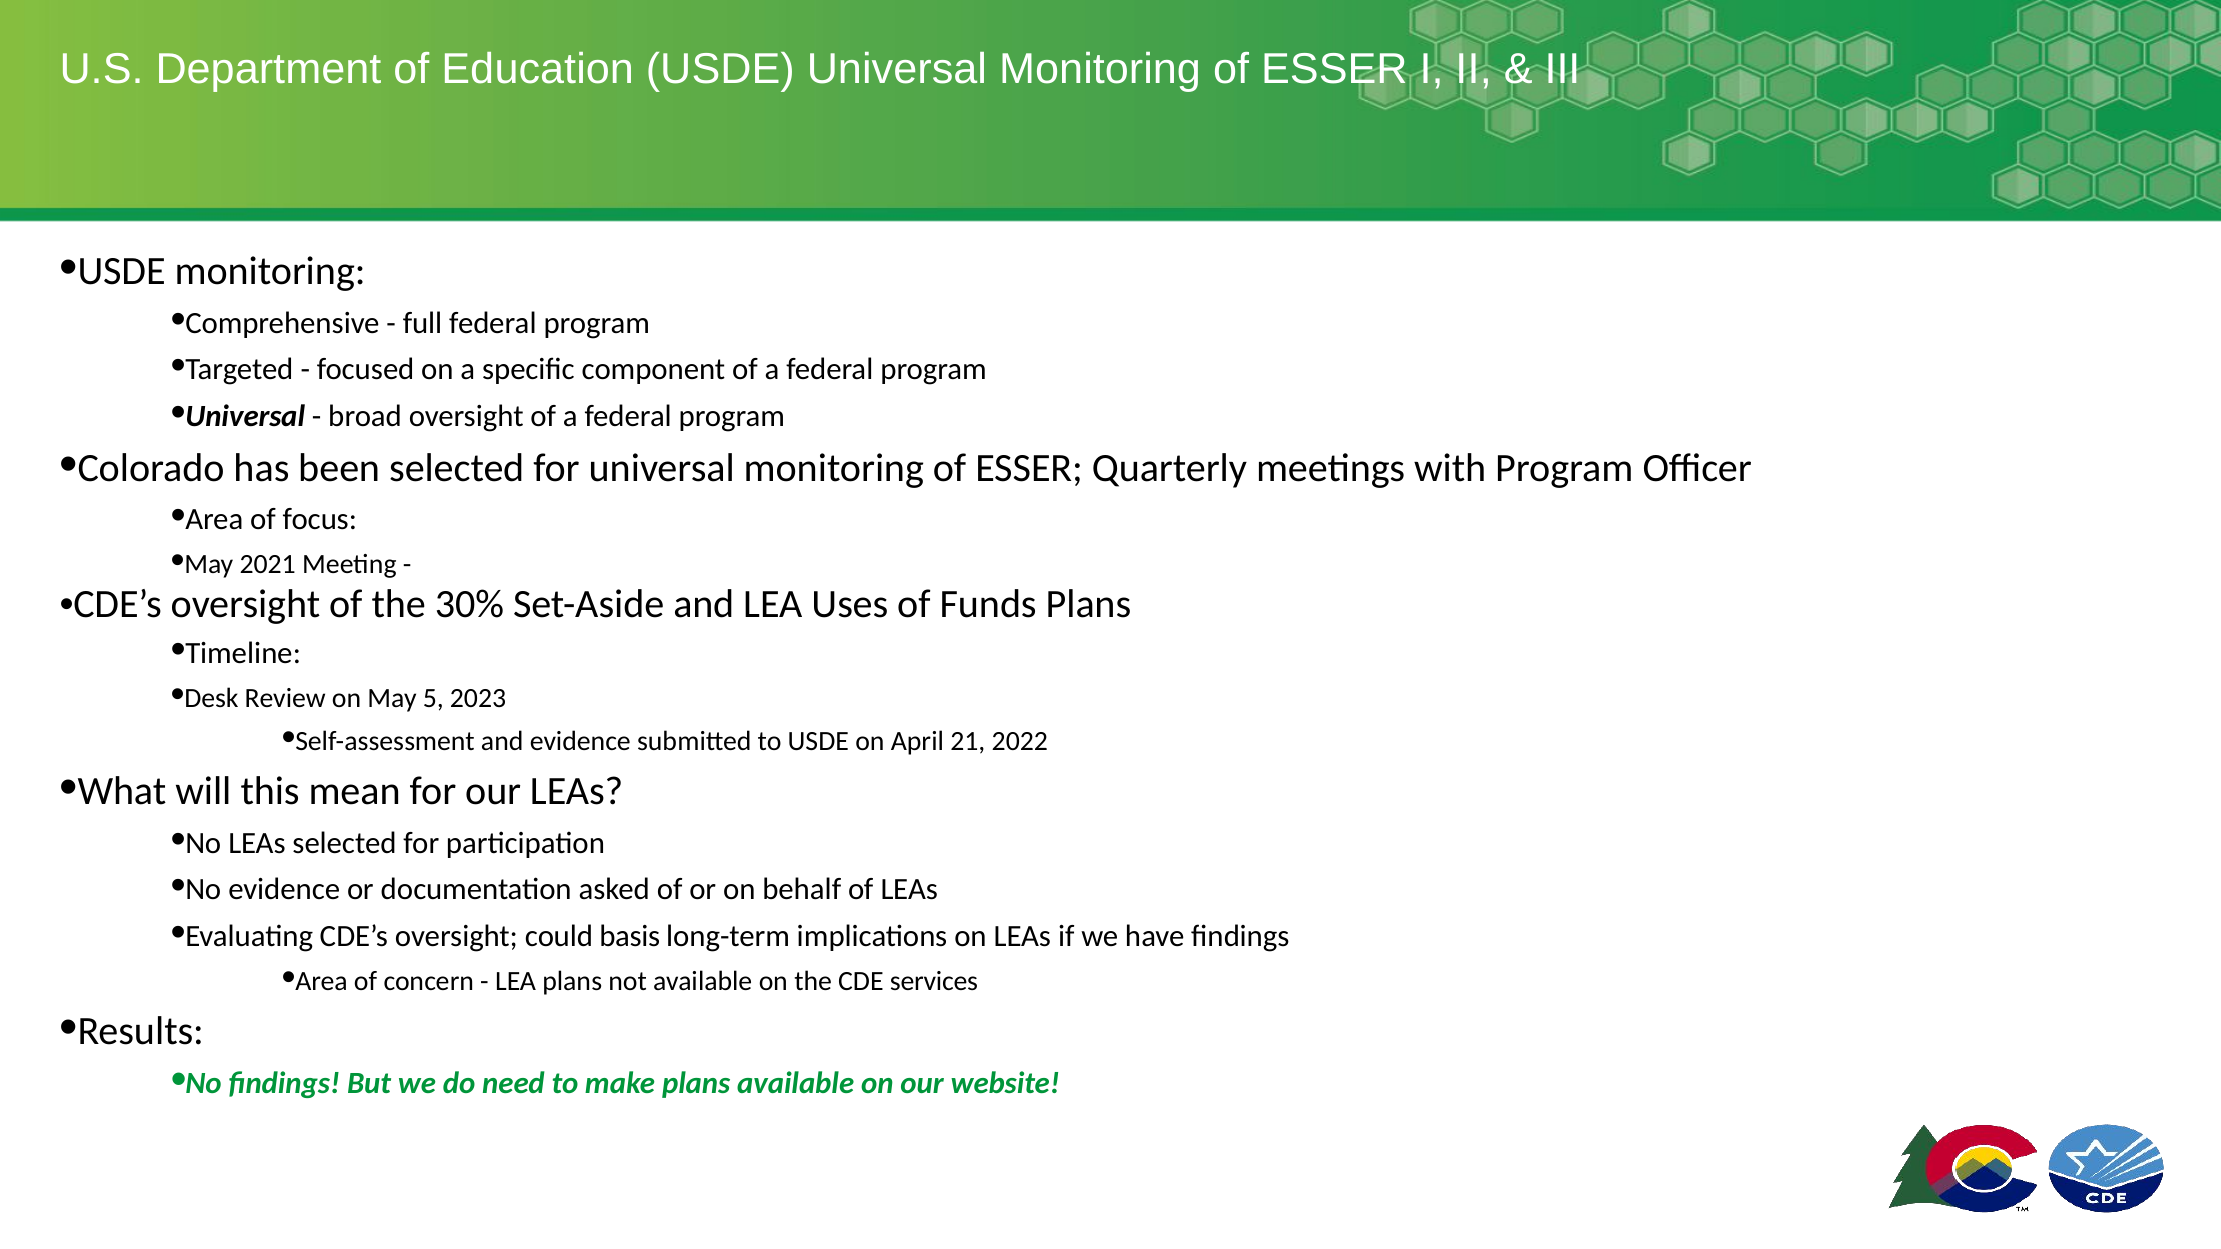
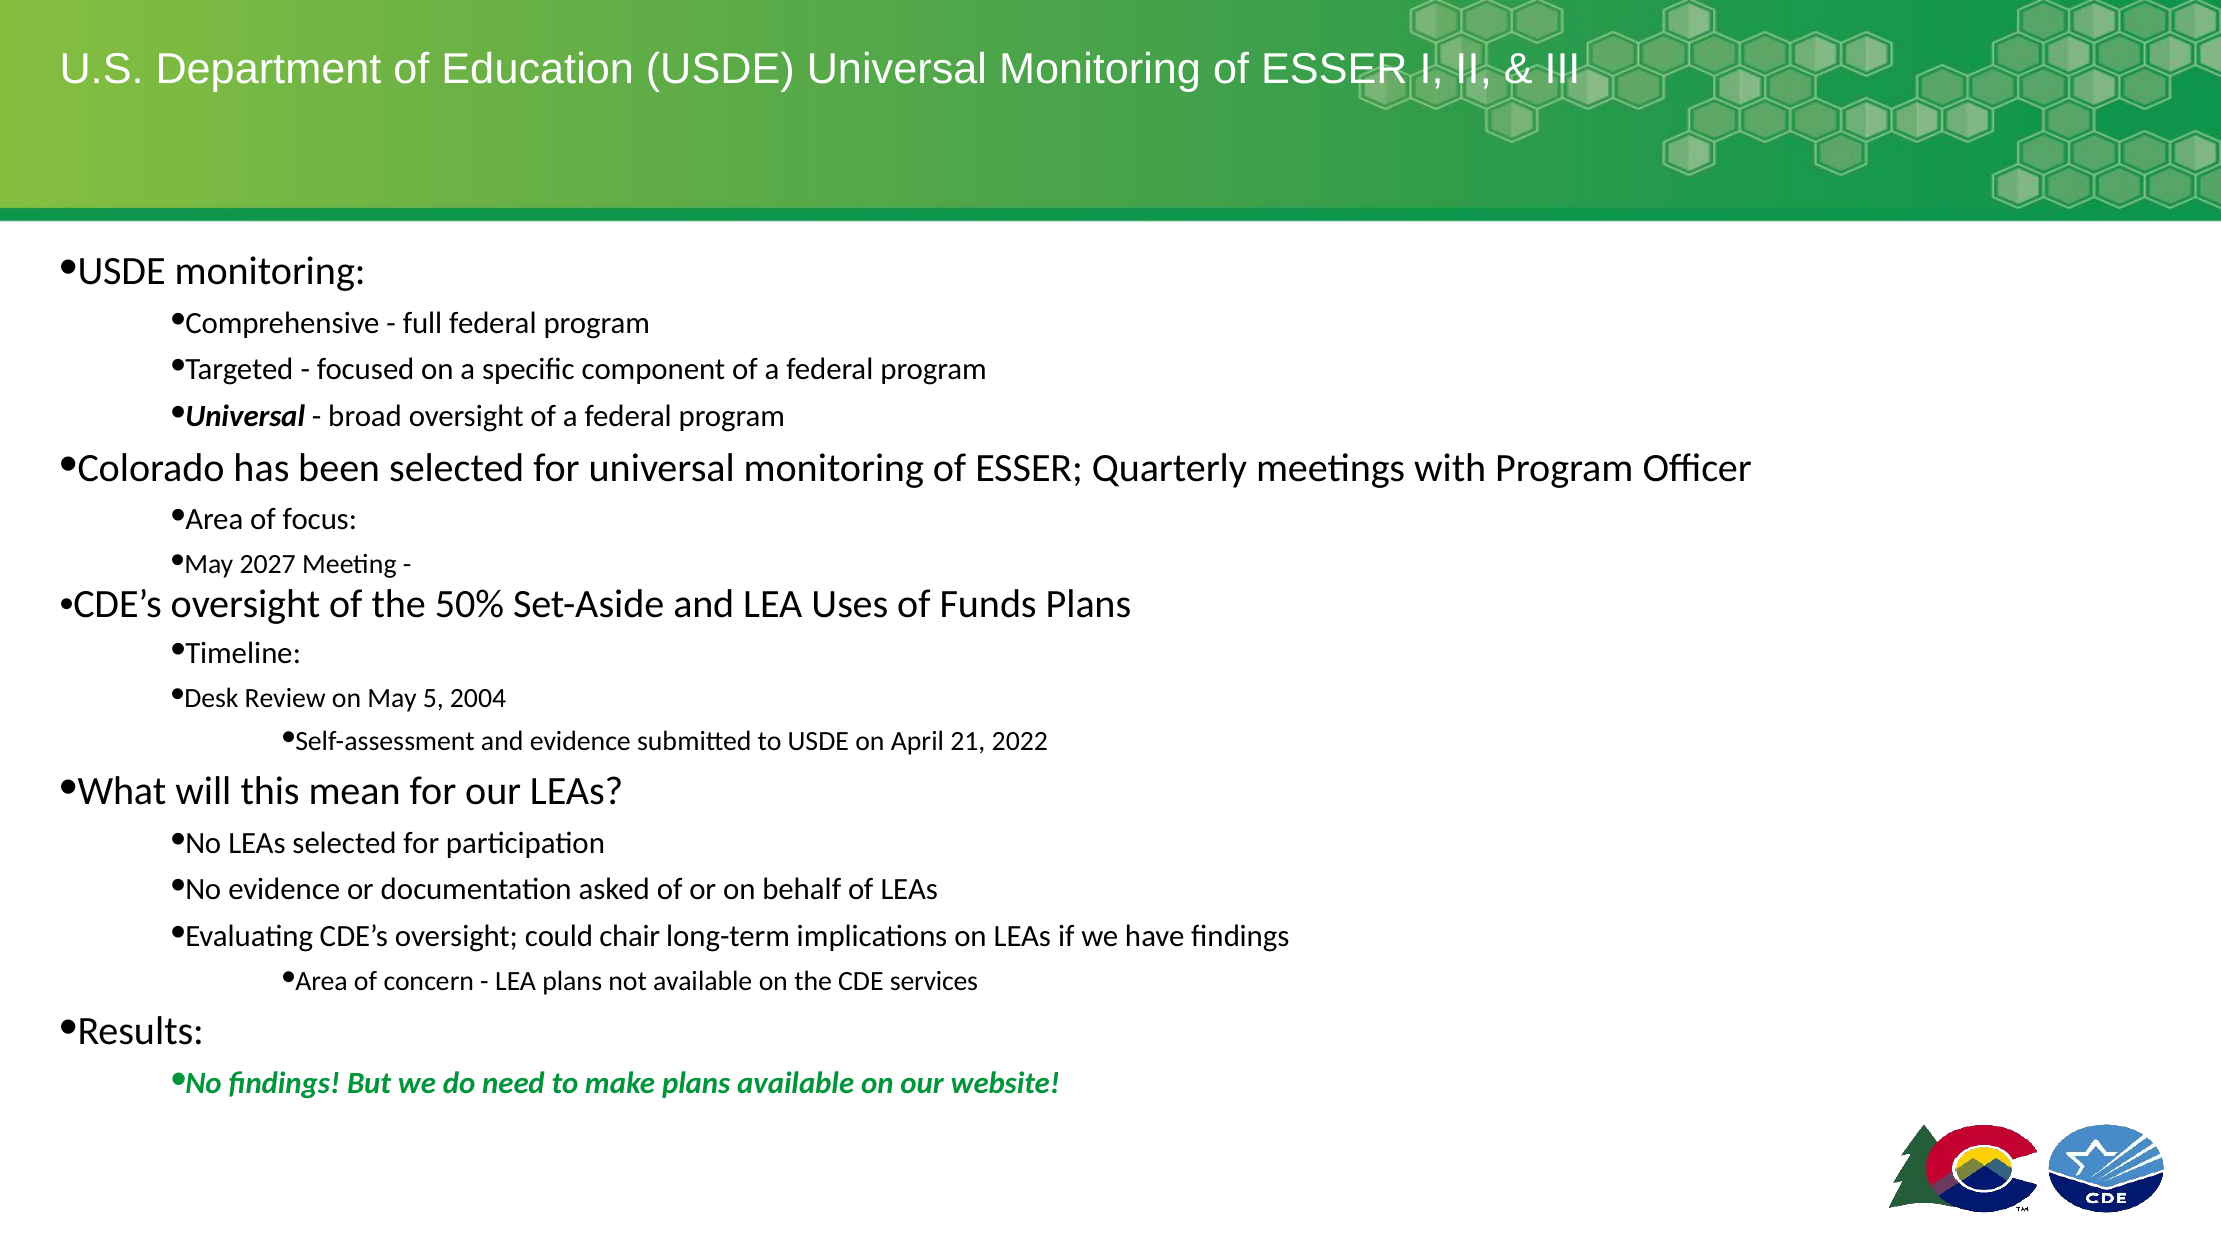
2021: 2021 -> 2027
30%: 30% -> 50%
2023: 2023 -> 2004
basis: basis -> chair
